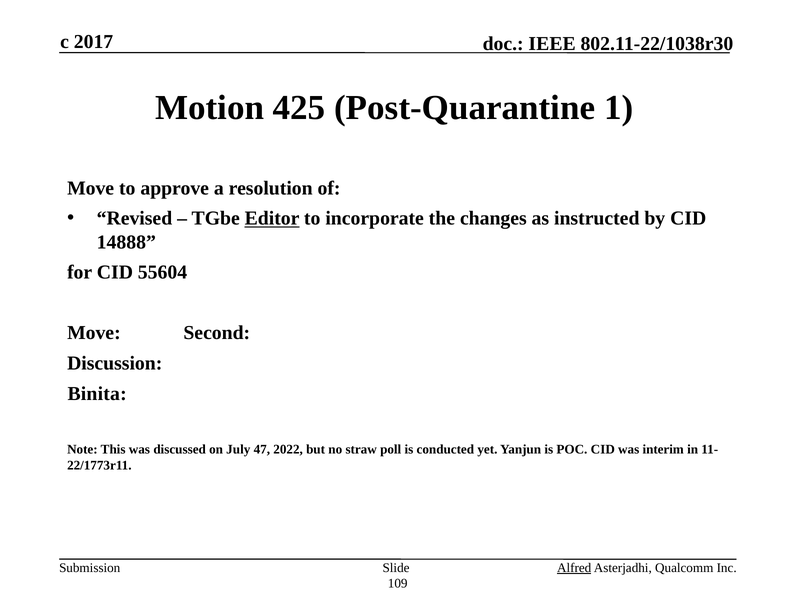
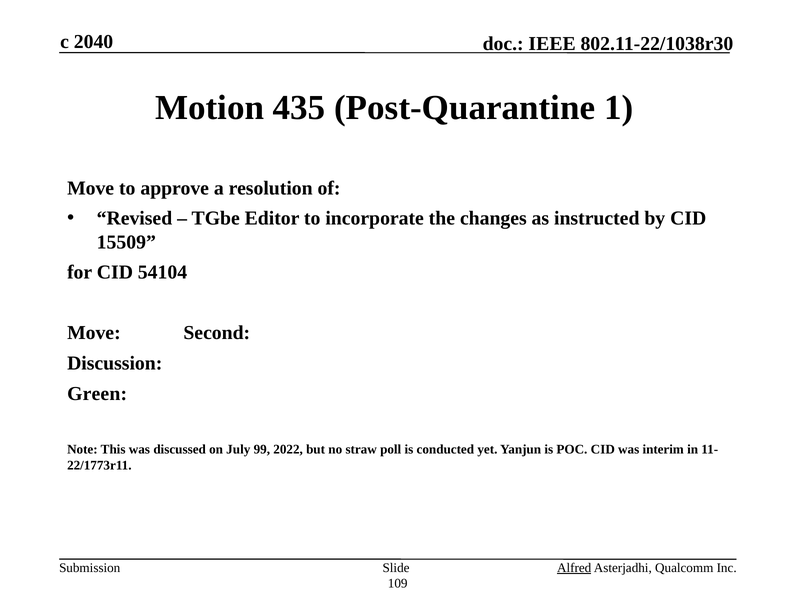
2017: 2017 -> 2040
425: 425 -> 435
Editor underline: present -> none
14888: 14888 -> 15509
55604: 55604 -> 54104
Binita: Binita -> Green
47: 47 -> 99
